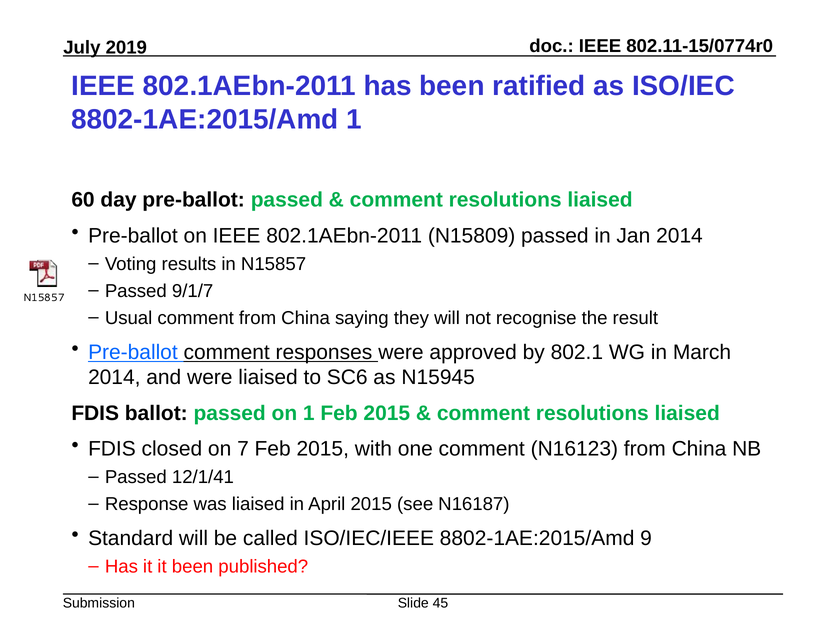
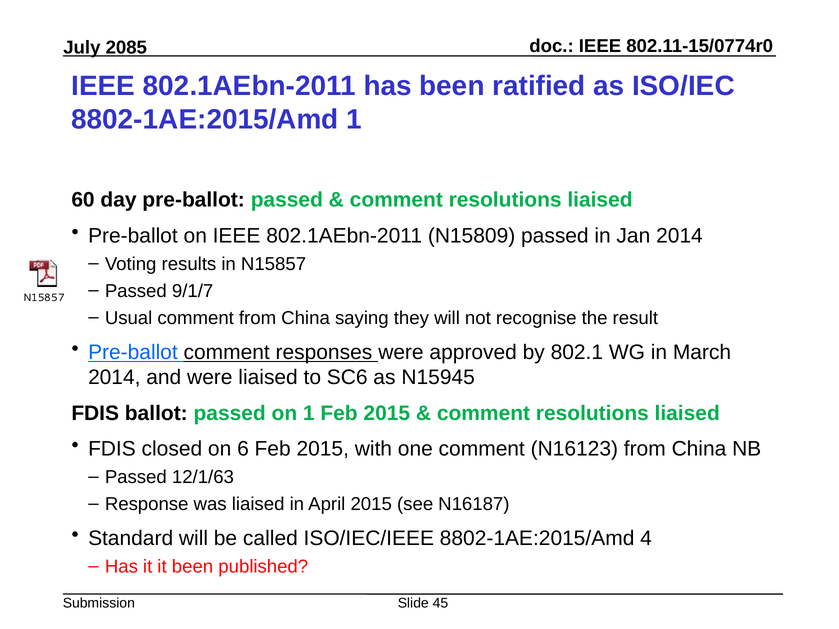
2019: 2019 -> 2085
7: 7 -> 6
12/1/41: 12/1/41 -> 12/1/63
9: 9 -> 4
